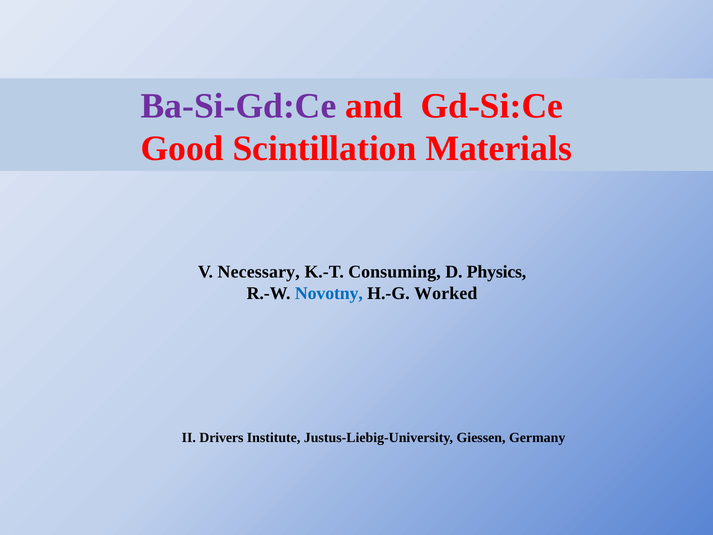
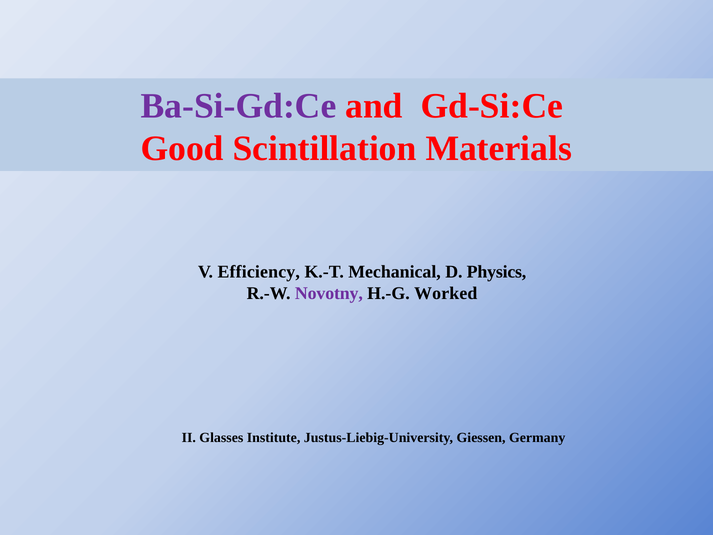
Necessary: Necessary -> Efficiency
Consuming: Consuming -> Mechanical
Novotny colour: blue -> purple
Drivers: Drivers -> Glasses
